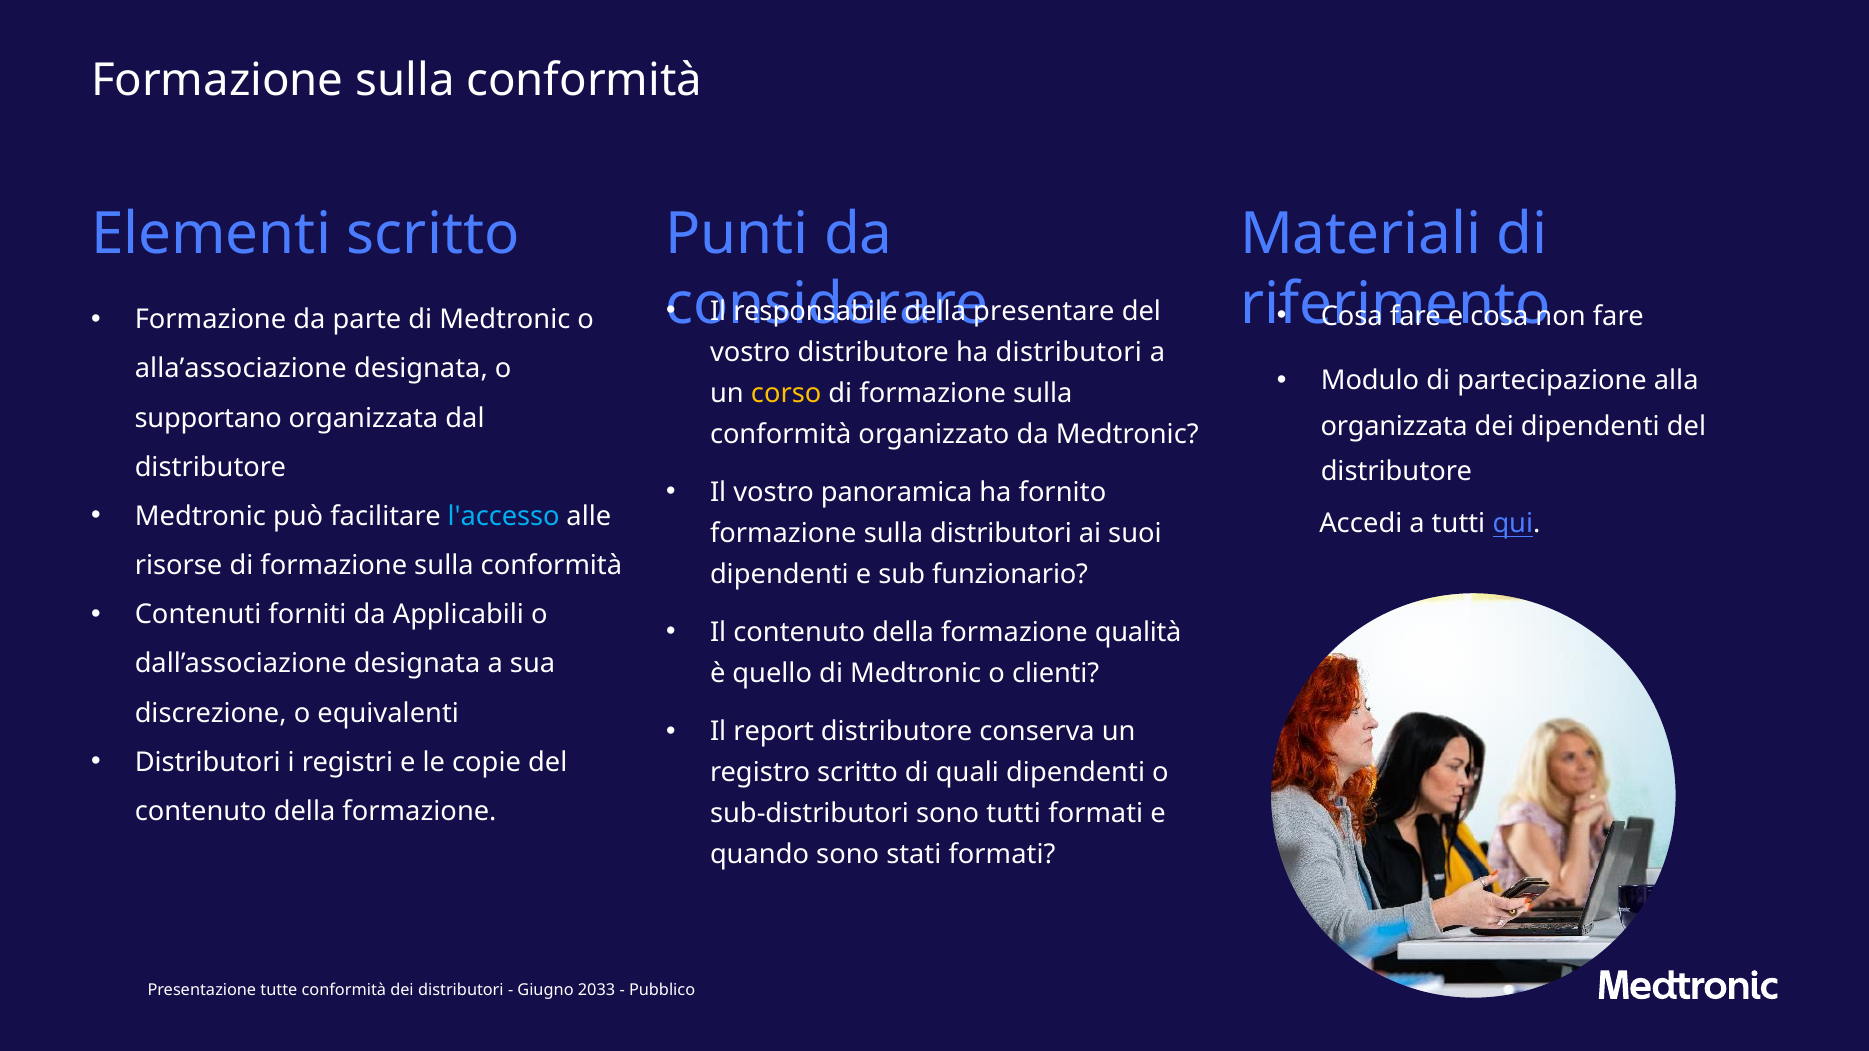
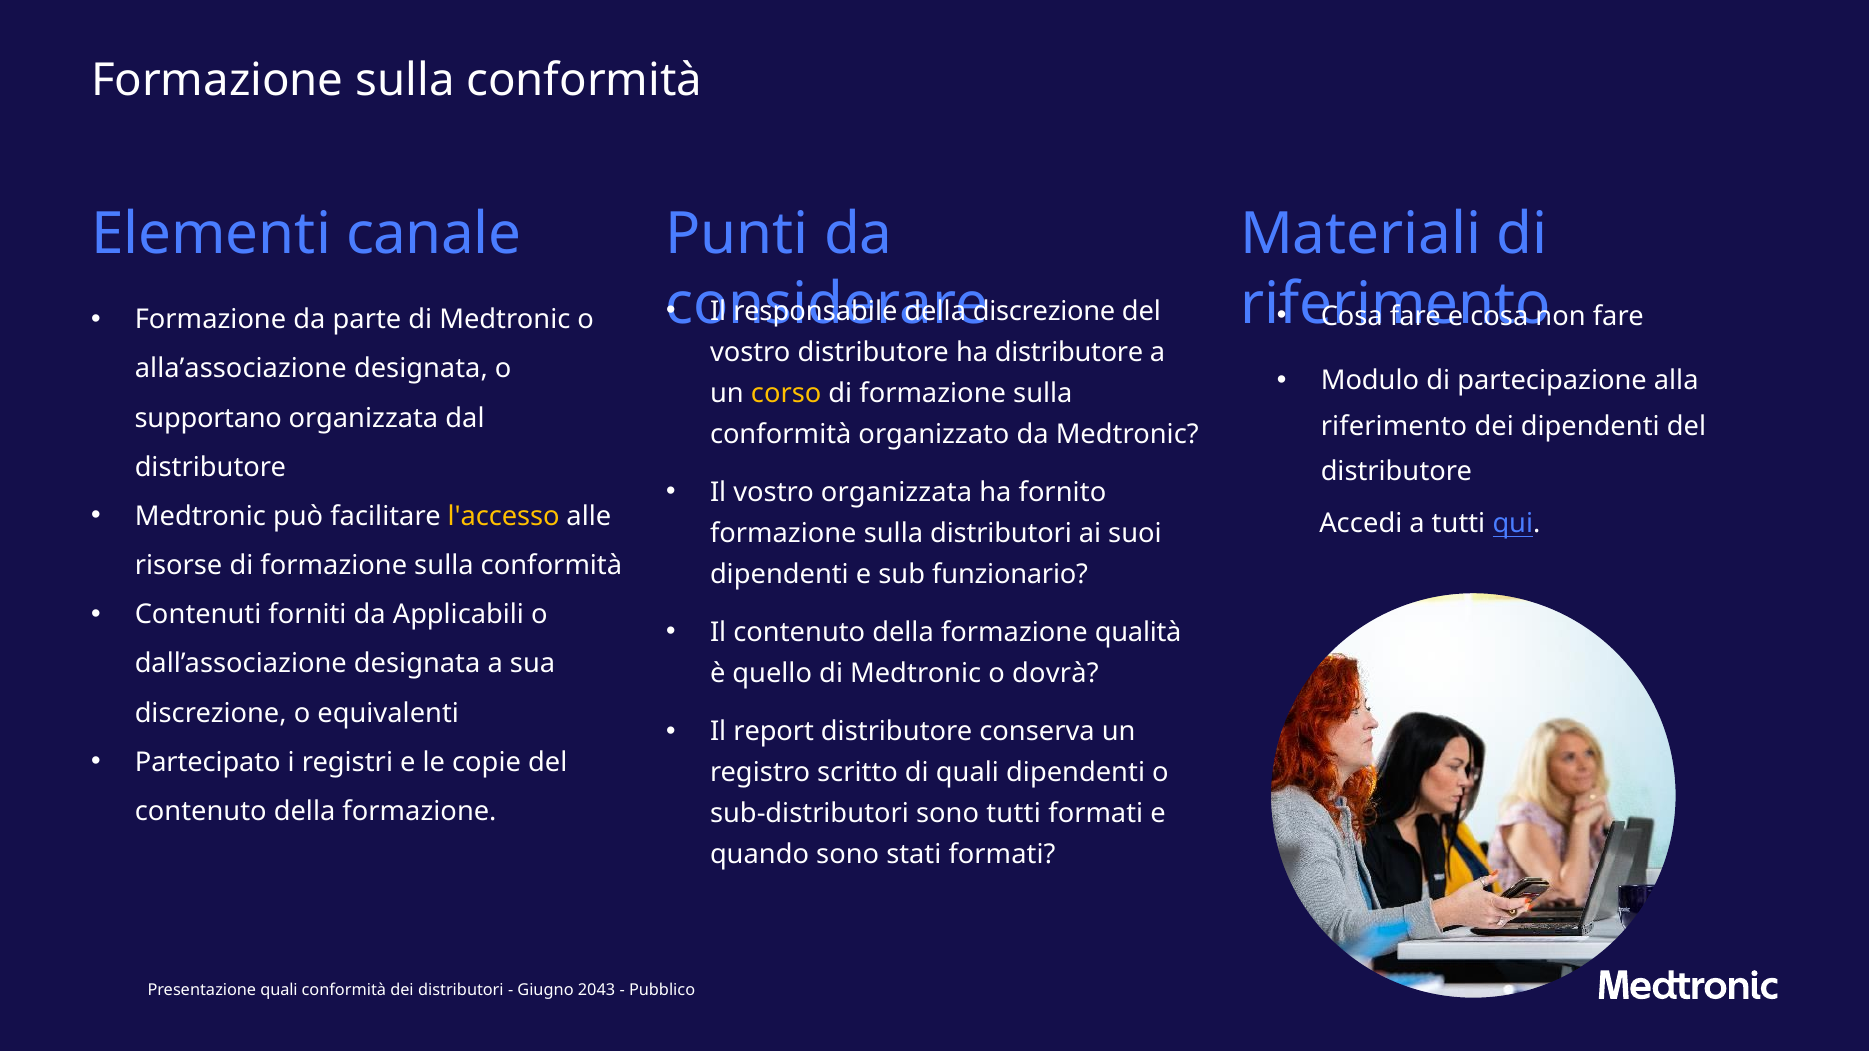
Elementi scritto: scritto -> canale
presentare at (1044, 312): presentare -> discrezione
ha distributori: distributori -> distributore
organizzata at (1394, 426): organizzata -> riferimento
vostro panoramica: panoramica -> organizzata
l'accesso colour: light blue -> yellow
clienti: clienti -> dovrà
Distributori at (208, 762): Distributori -> Partecipato
Presentazione tutte: tutte -> quali
2033: 2033 -> 2043
